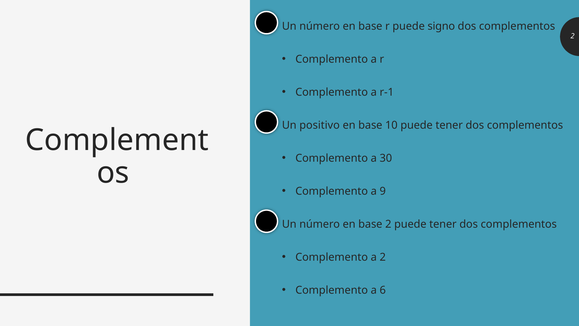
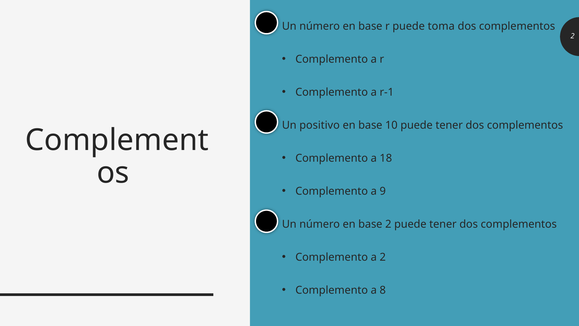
signo: signo -> toma
30: 30 -> 18
6: 6 -> 8
